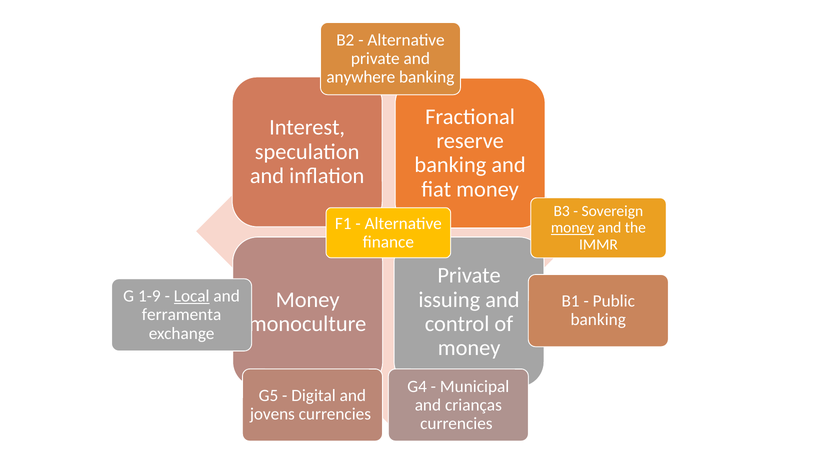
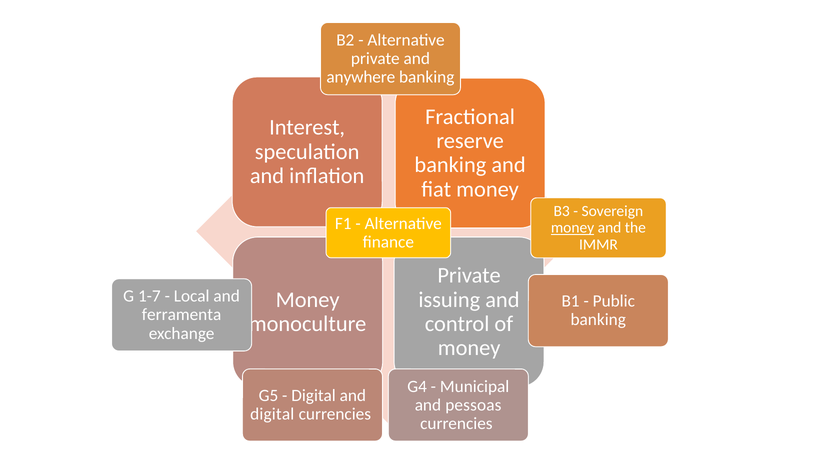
1-9: 1-9 -> 1-7
Local underline: present -> none
crianças: crianças -> pessoas
jovens at (272, 414): jovens -> digital
